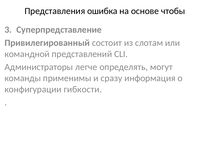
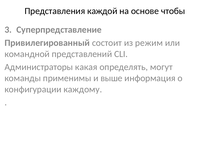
ошибка: ошибка -> каждой
слотам: слотам -> режим
легче: легче -> какая
сразу: сразу -> выше
гибкости: гибкости -> каждому
